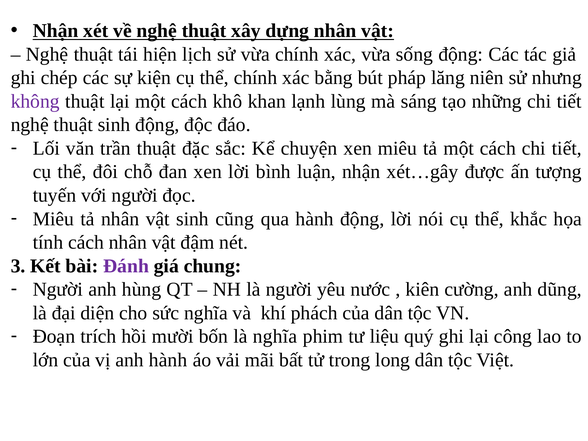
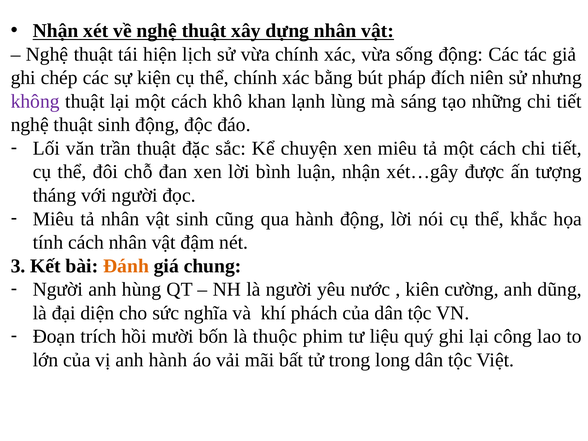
lăng: lăng -> đích
tuyến: tuyến -> tháng
Đánh colour: purple -> orange
là nghĩa: nghĩa -> thuộc
